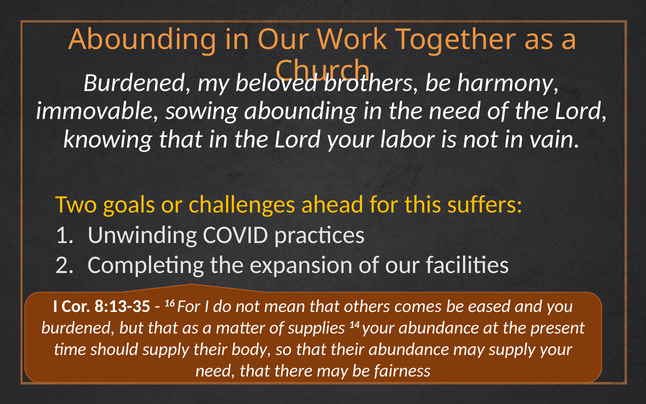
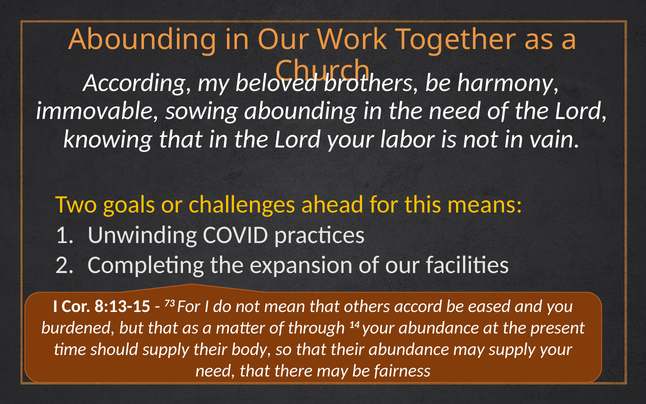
Burdened at (137, 83): Burdened -> According
suffers: suffers -> means
8:13-35: 8:13-35 -> 8:13-15
16: 16 -> 73
comes: comes -> accord
supplies: supplies -> through
